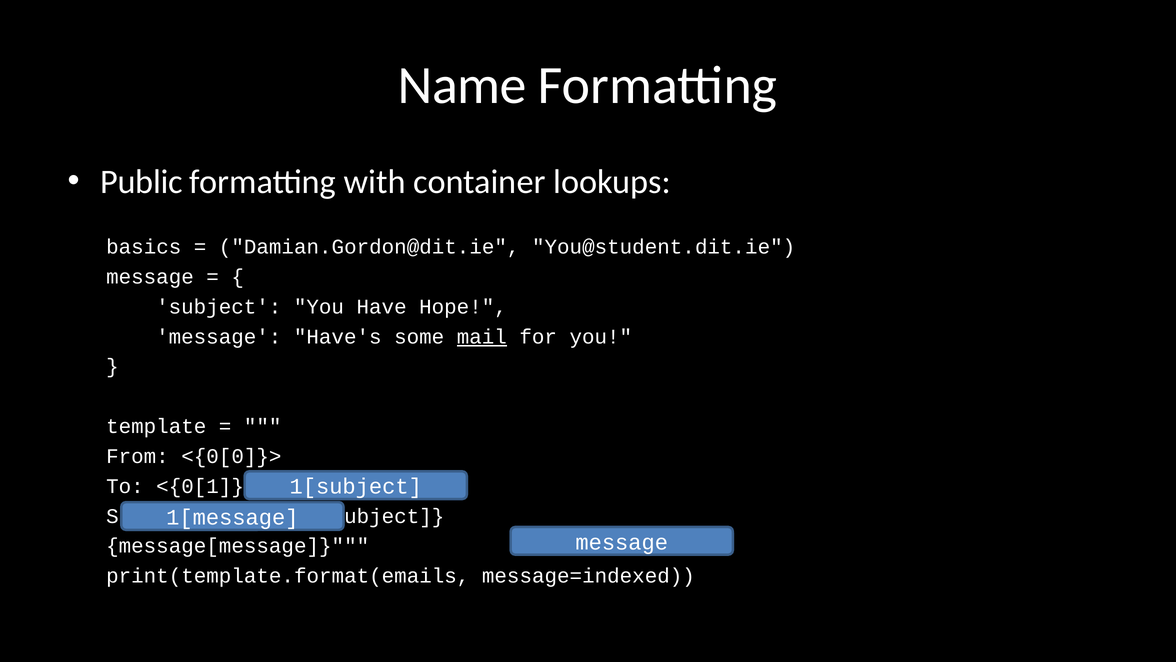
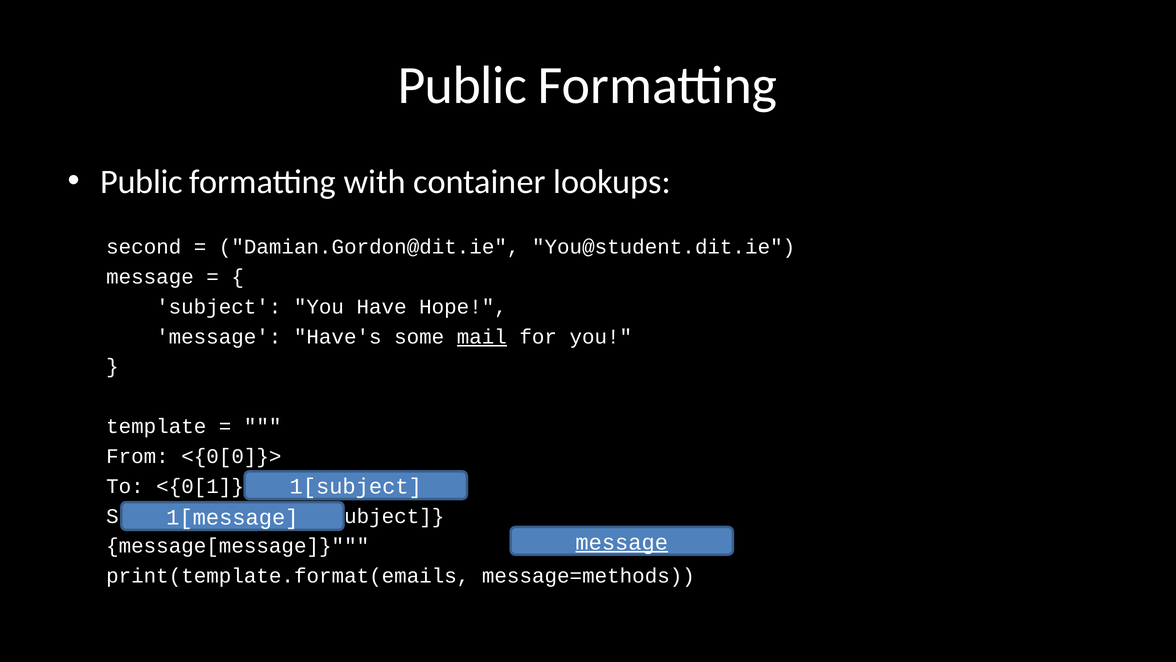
Name at (462, 85): Name -> Public
basics: basics -> second
message at (622, 542) underline: none -> present
message=indexed: message=indexed -> message=methods
